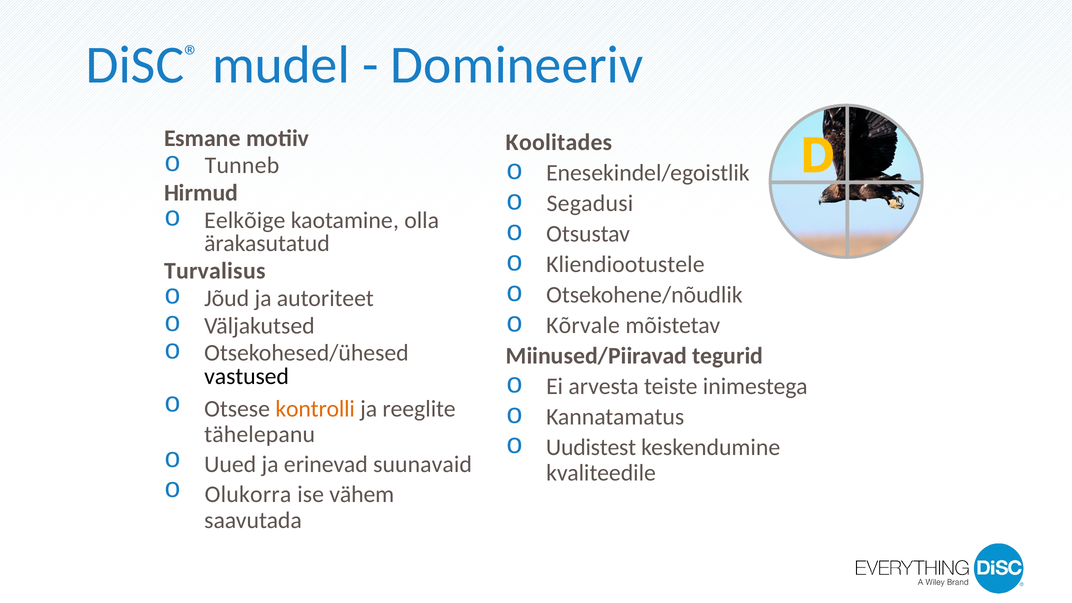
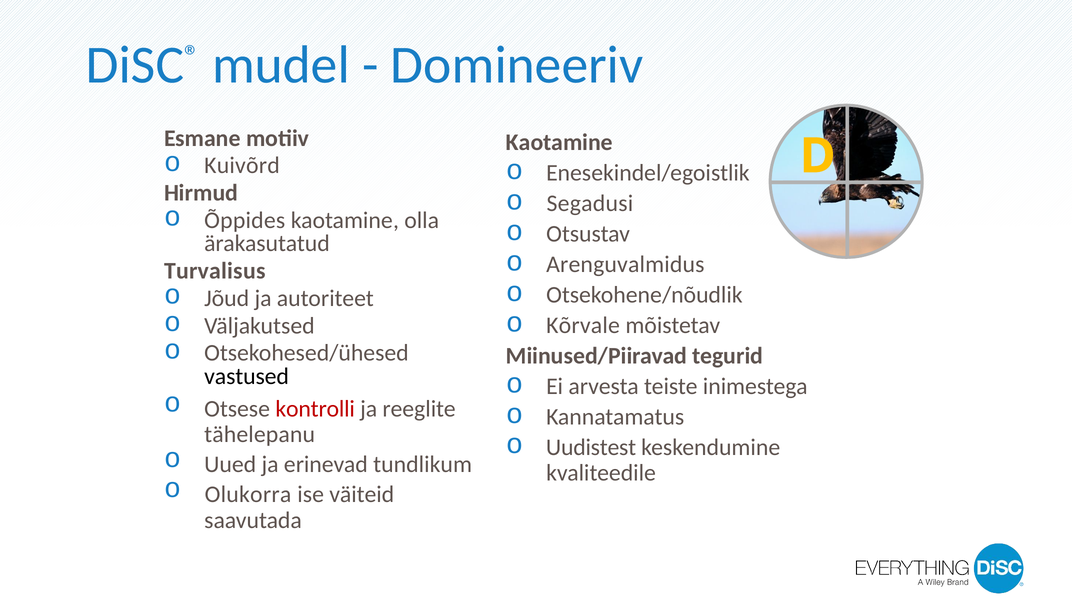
Koolitades at (559, 143): Koolitades -> Kaotamine
Tunneb: Tunneb -> Kuivõrd
Eelkõige: Eelkõige -> Õppides
Kliendiootustele: Kliendiootustele -> Arenguvalmidus
kontrolli colour: orange -> red
suunavaid: suunavaid -> tundlikum
vähem: vähem -> väiteid
